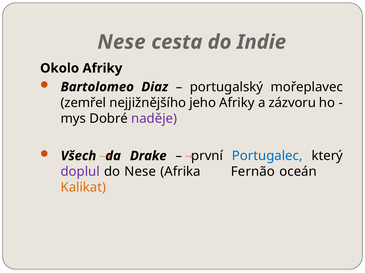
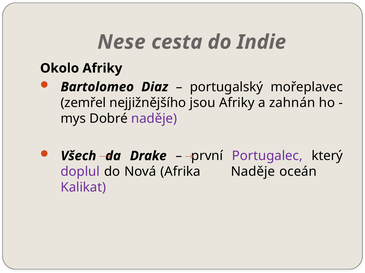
jeho: jeho -> jsou
zázvoru: zázvoru -> zahnán
Portugalec colour: blue -> purple
do Nese: Nese -> Nová
Afrika Fernão: Fernão -> Naděje
Kalikat colour: orange -> purple
